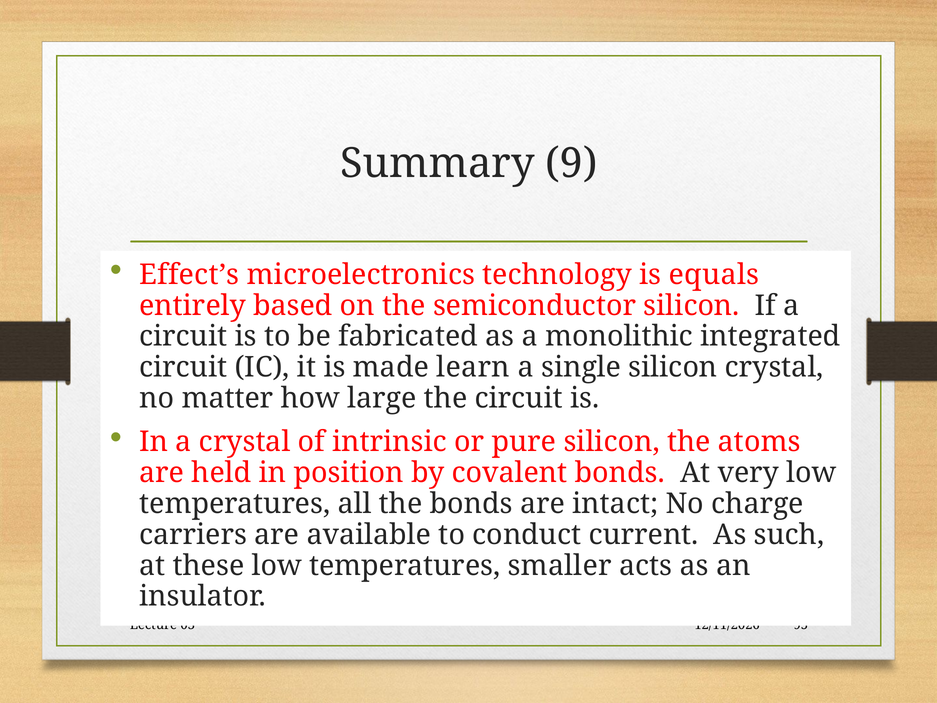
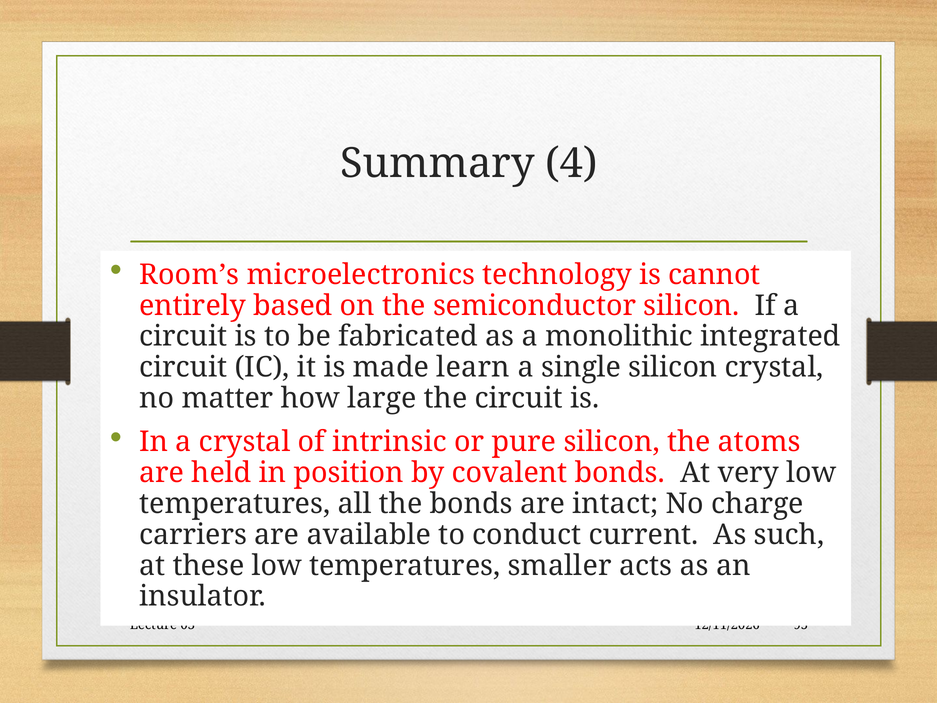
9: 9 -> 4
Effect’s: Effect’s -> Room’s
equals: equals -> cannot
